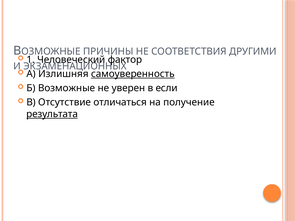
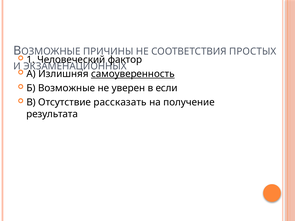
ДРУГИМИ: ДРУГИМИ -> ПРОСТЫХ
отличаться: отличаться -> рассказать
результата underline: present -> none
